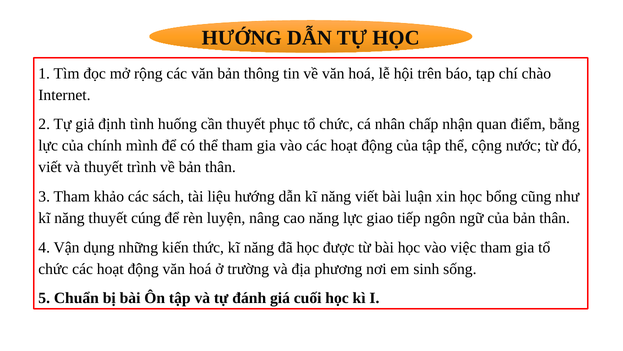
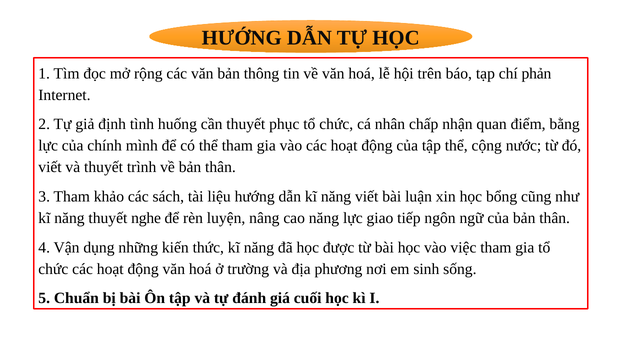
chào: chào -> phản
cúng: cúng -> nghe
